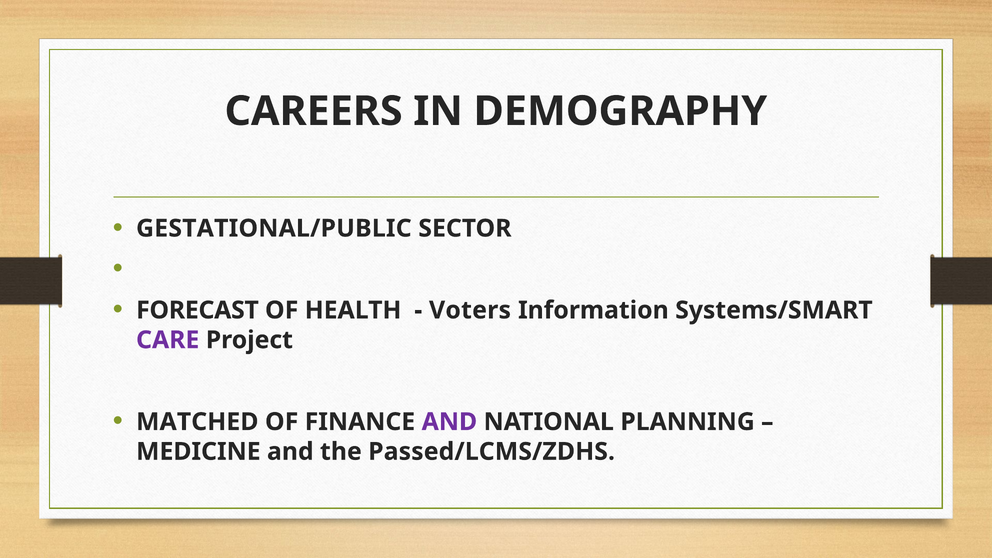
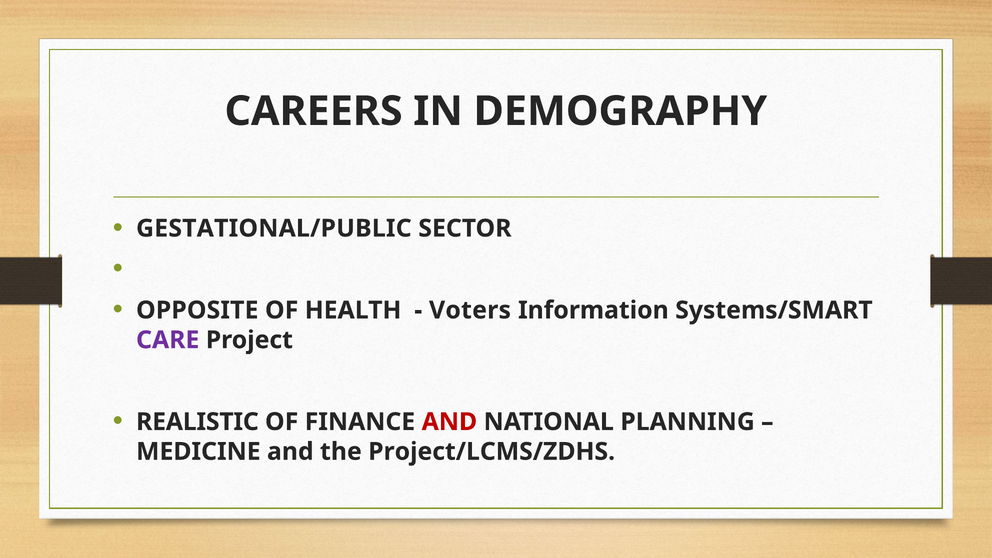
FORECAST: FORECAST -> OPPOSITE
MATCHED: MATCHED -> REALISTIC
AND at (449, 422) colour: purple -> red
Passed/LCMS/ZDHS: Passed/LCMS/ZDHS -> Project/LCMS/ZDHS
